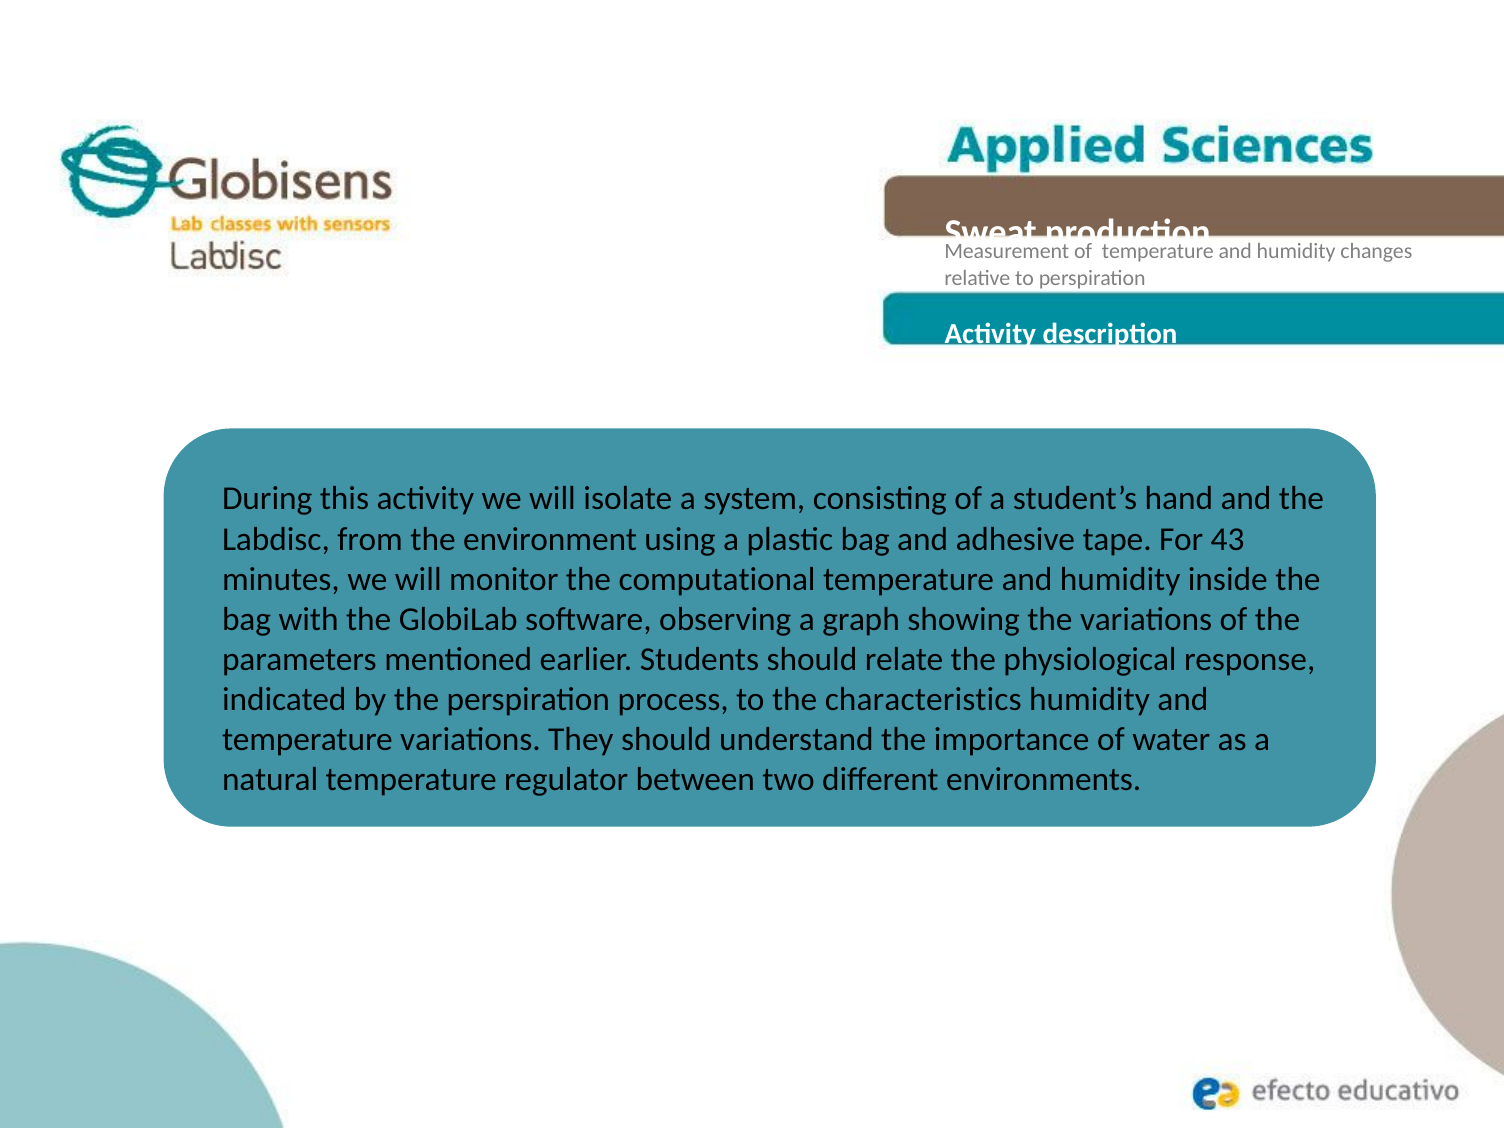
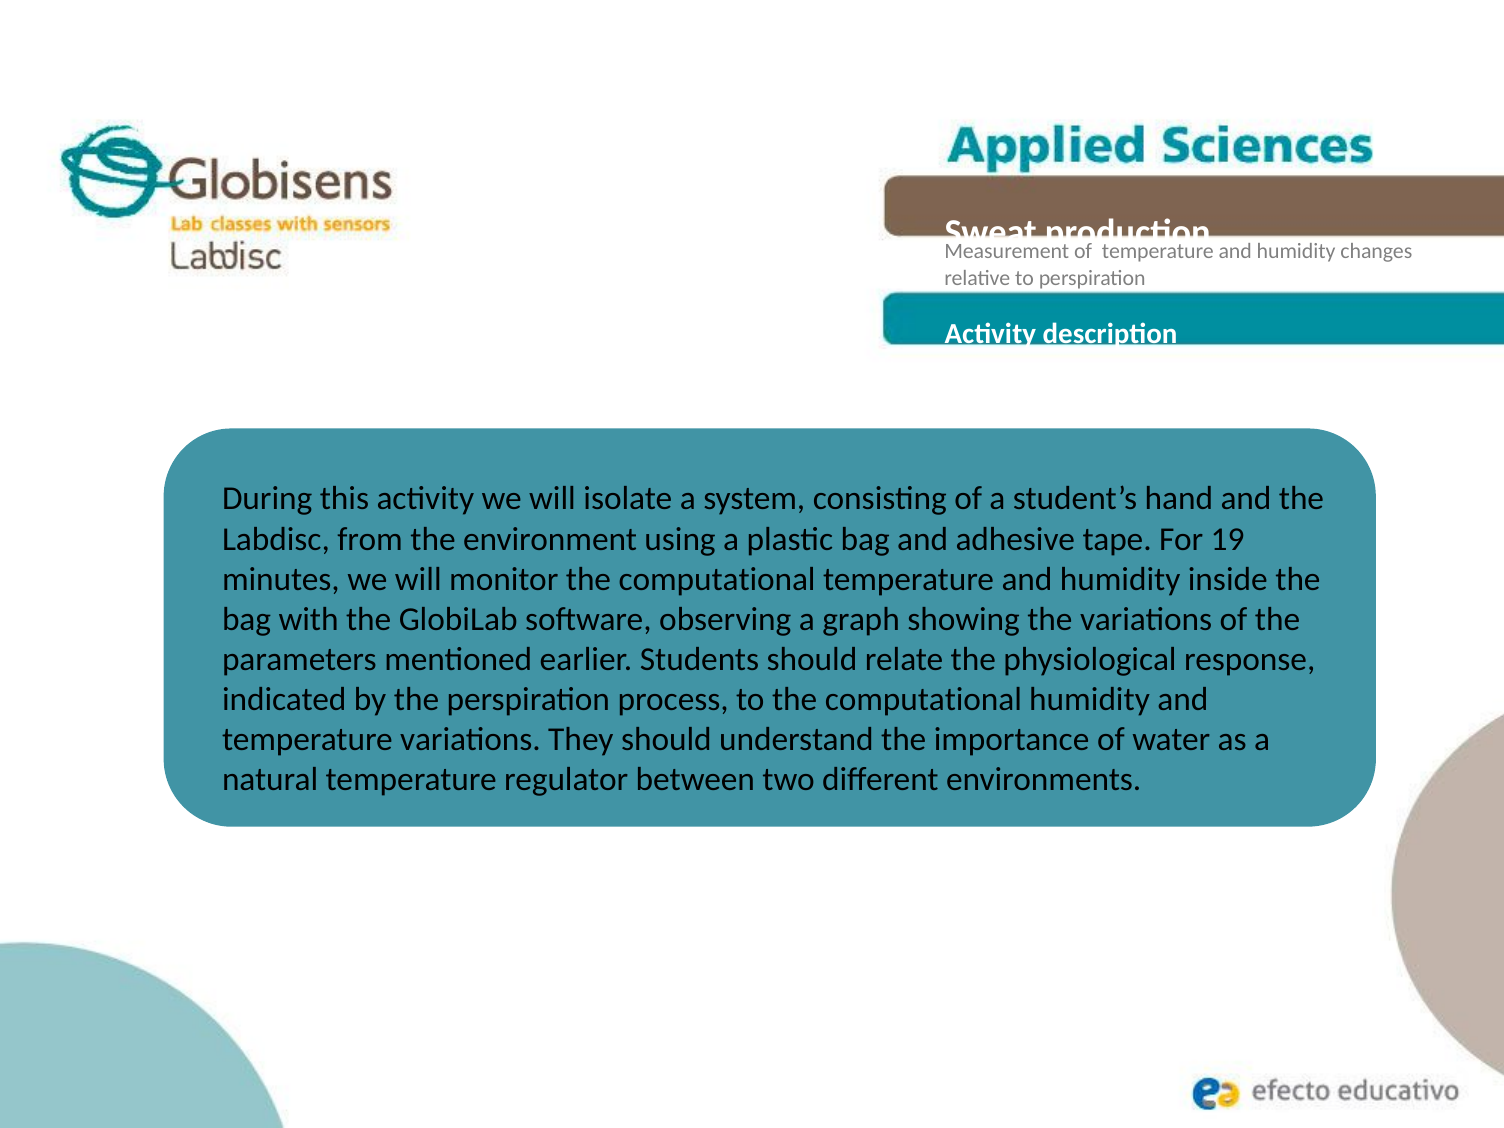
43: 43 -> 19
to the characteristics: characteristics -> computational
